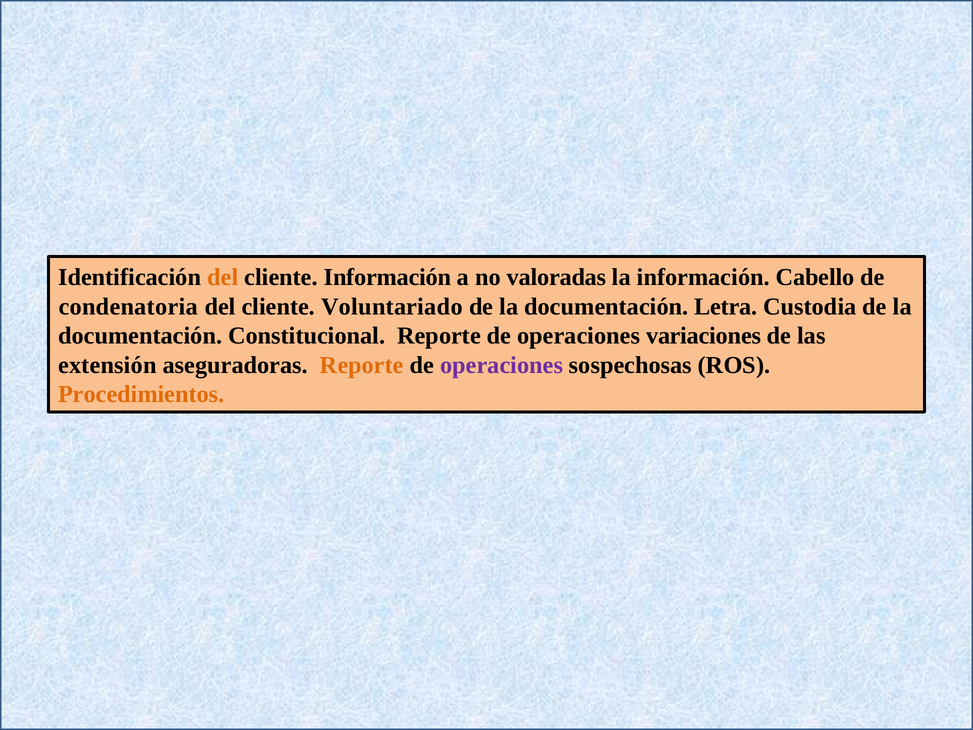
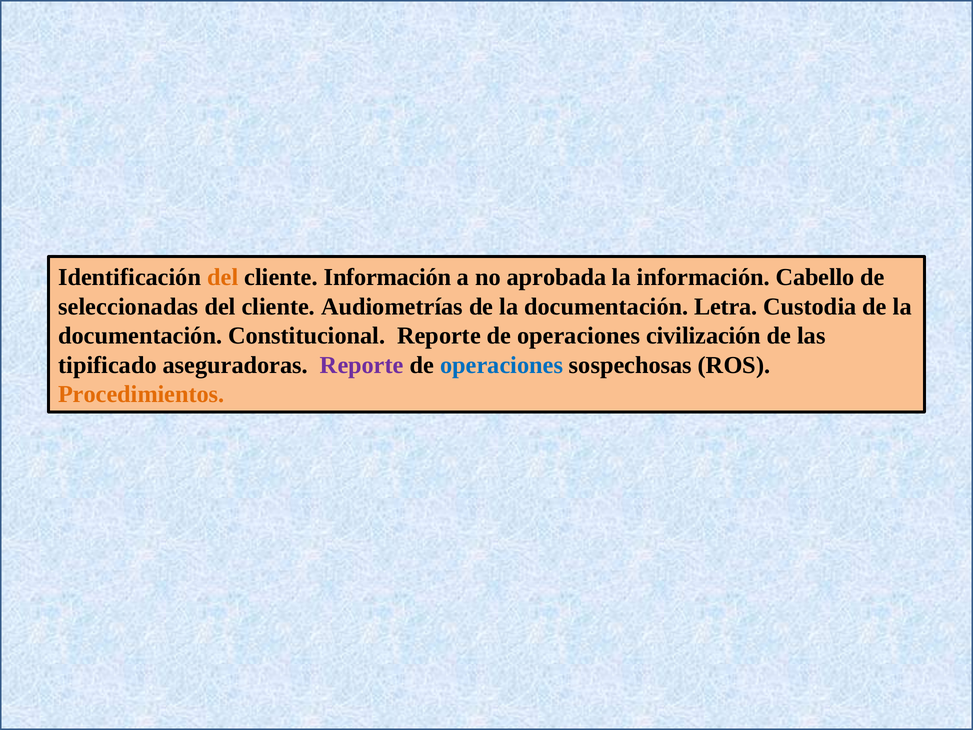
valoradas: valoradas -> aprobada
condenatoria: condenatoria -> seleccionadas
Voluntariado: Voluntariado -> Audiometrías
variaciones: variaciones -> civilización
extensión: extensión -> tipificado
Reporte at (362, 365) colour: orange -> purple
operaciones at (502, 365) colour: purple -> blue
